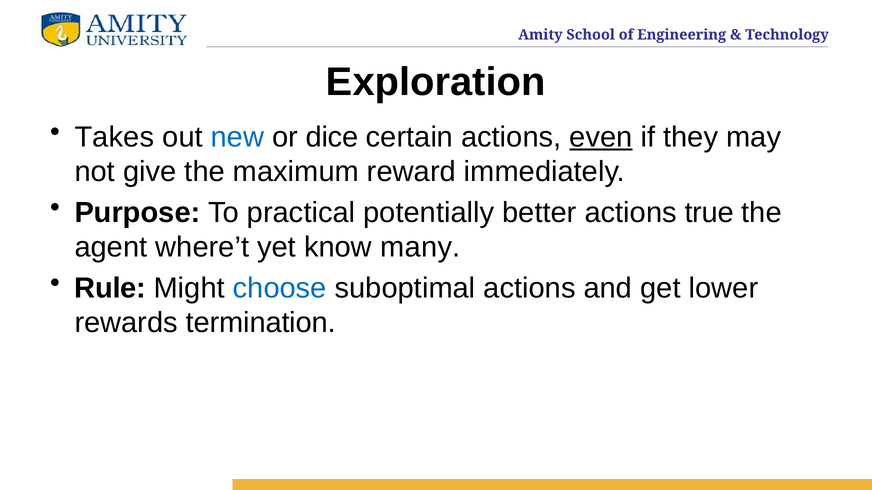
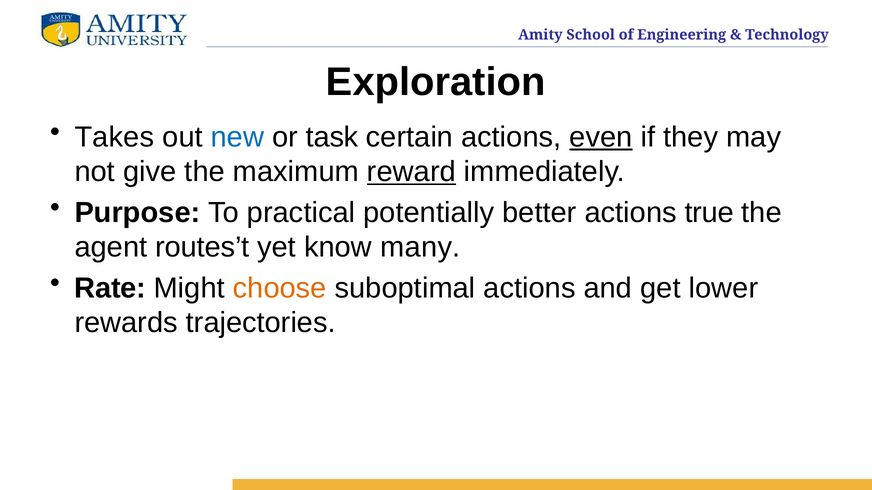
dice: dice -> task
reward underline: none -> present
where’t: where’t -> routes’t
Rule: Rule -> Rate
choose colour: blue -> orange
termination: termination -> trajectories
